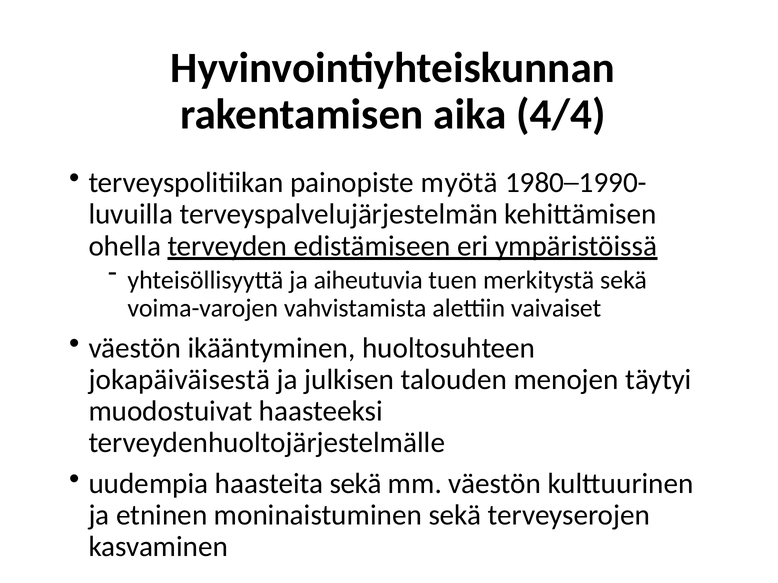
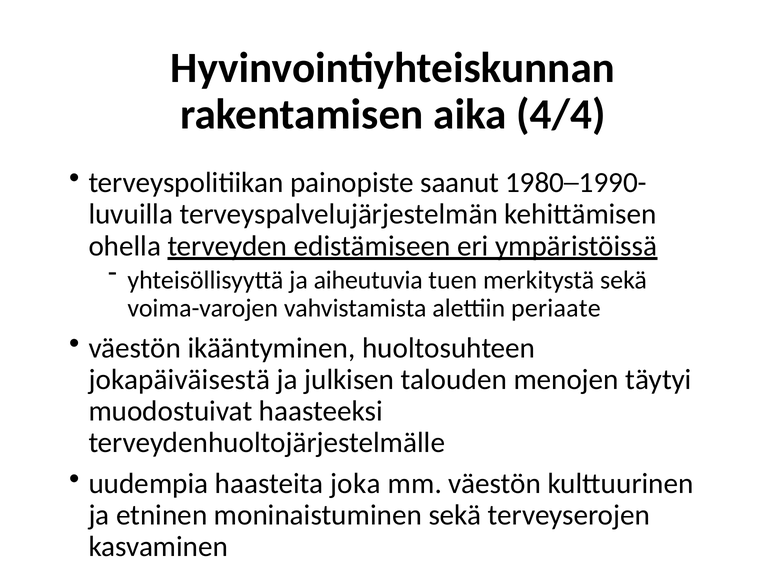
myötä: myötä -> saanut
vaivaiset: vaivaiset -> periaate
haasteita sekä: sekä -> joka
